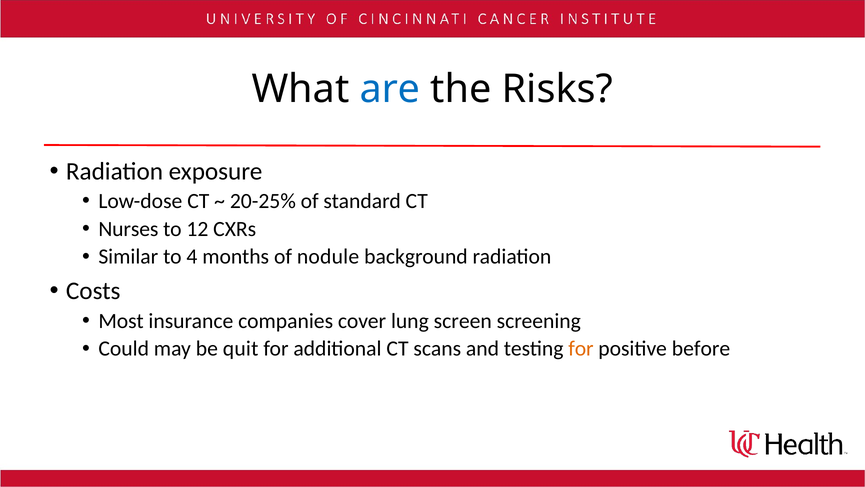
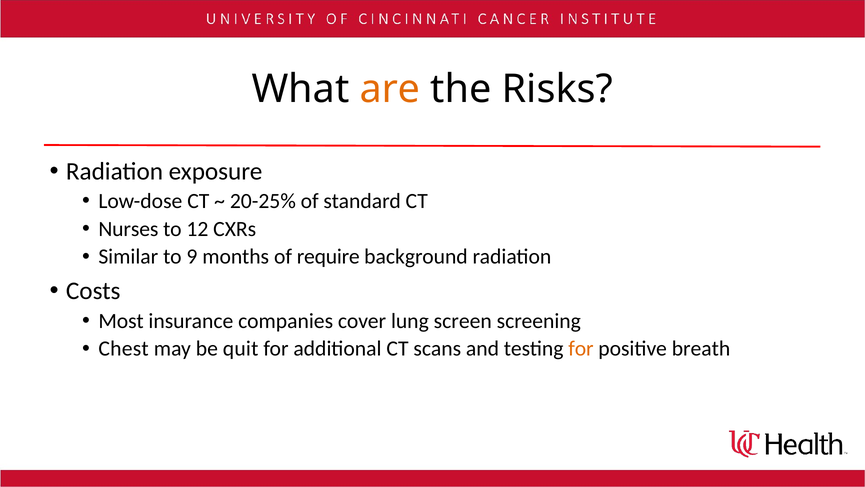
are colour: blue -> orange
4: 4 -> 9
nodule: nodule -> require
Could: Could -> Chest
before: before -> breath
